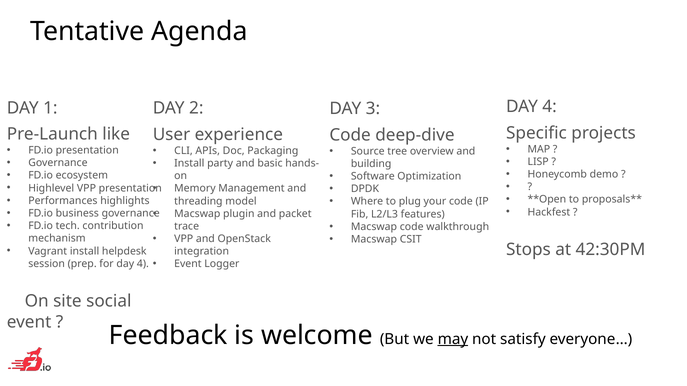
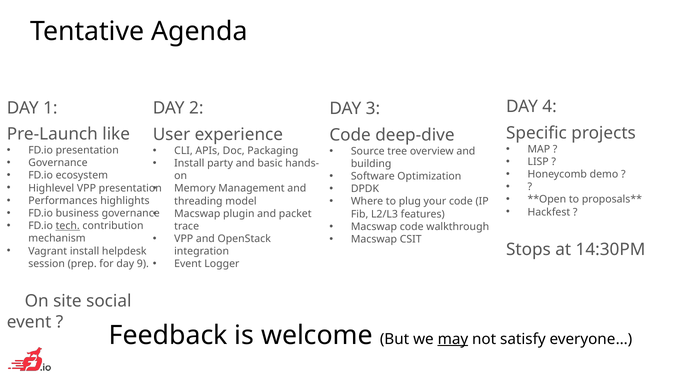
tech underline: none -> present
42:30PM: 42:30PM -> 14:30PM
for day 4: 4 -> 9
